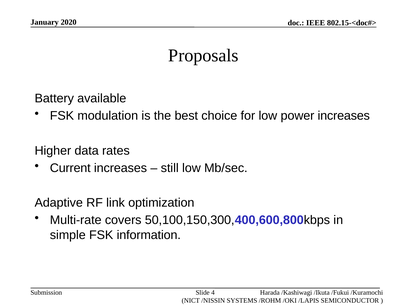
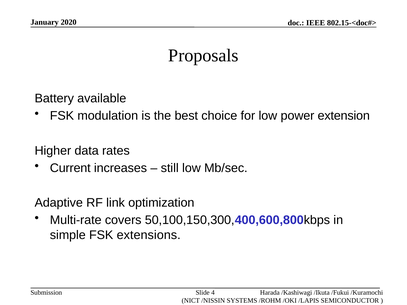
power increases: increases -> extension
information: information -> extensions
